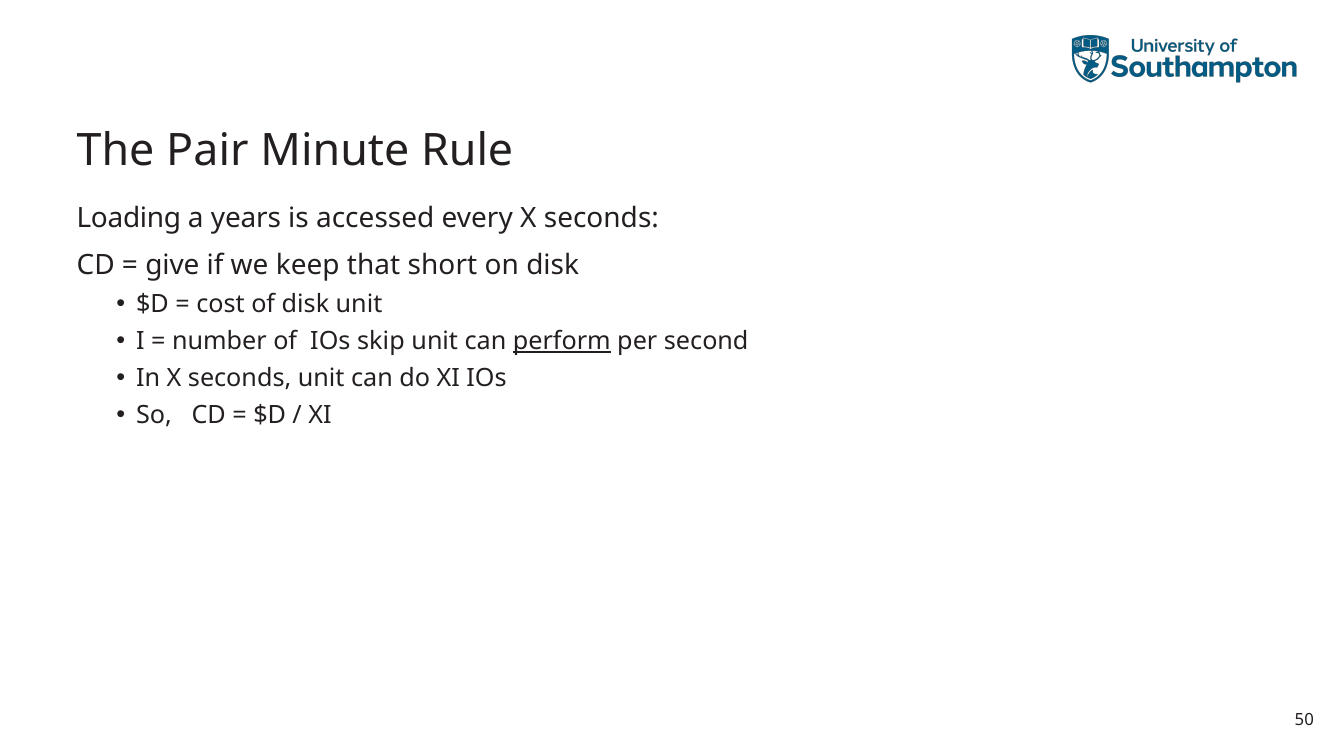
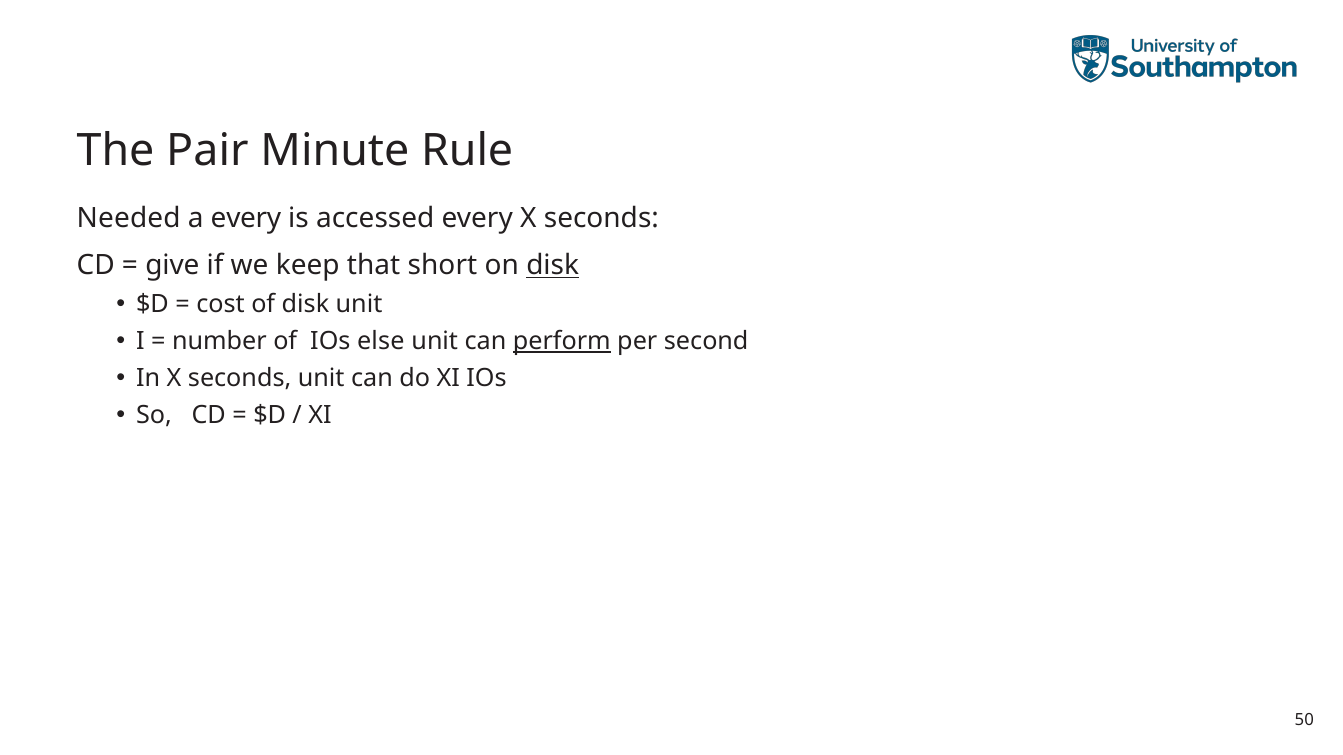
Loading: Loading -> Needed
a years: years -> every
disk at (553, 266) underline: none -> present
skip: skip -> else
